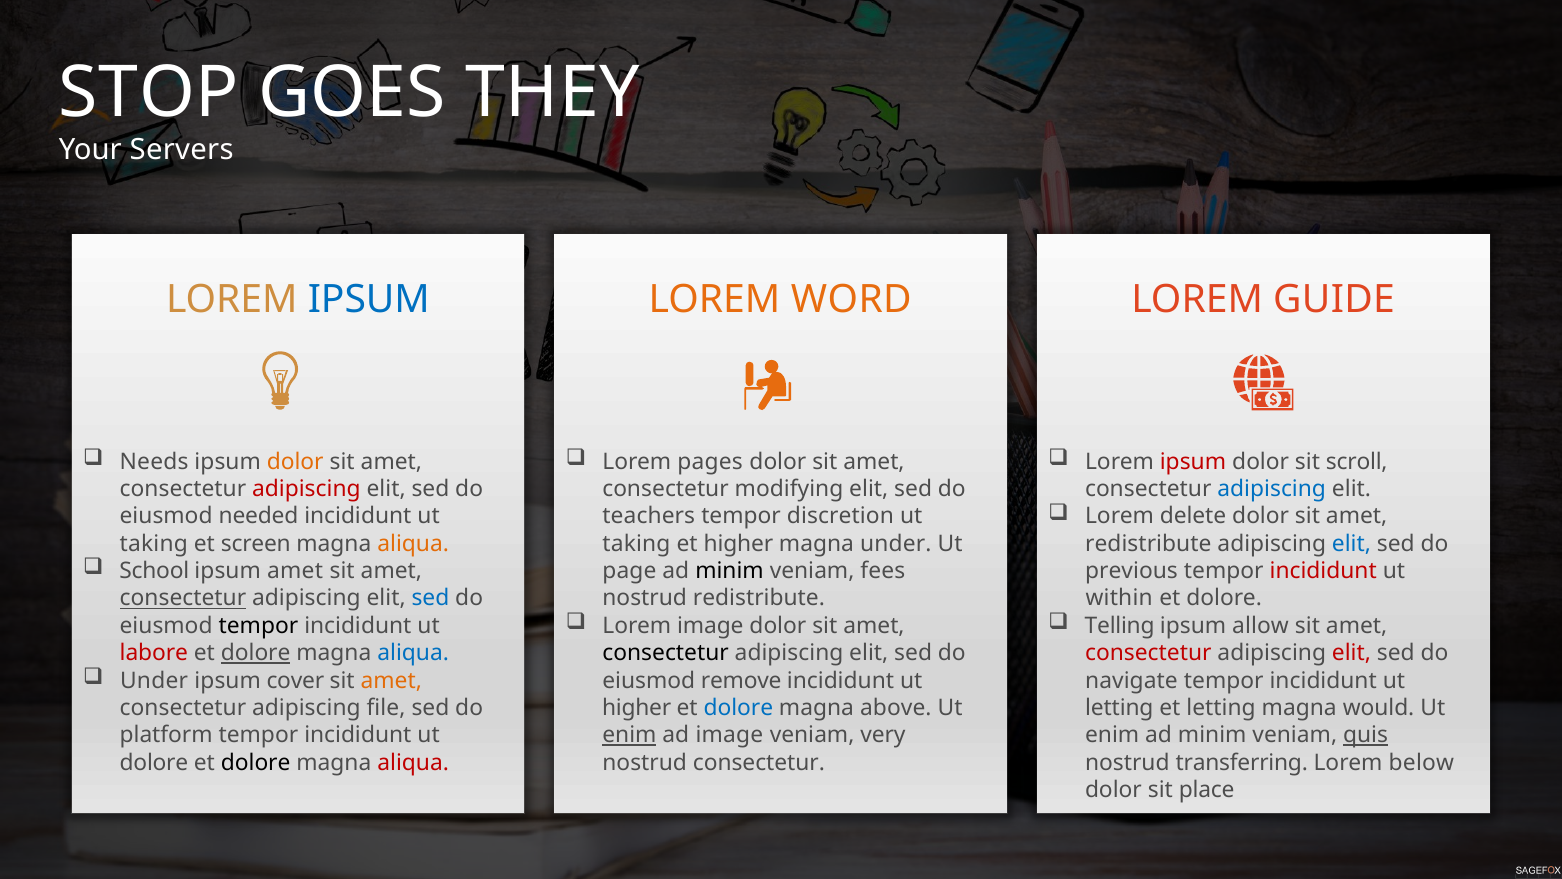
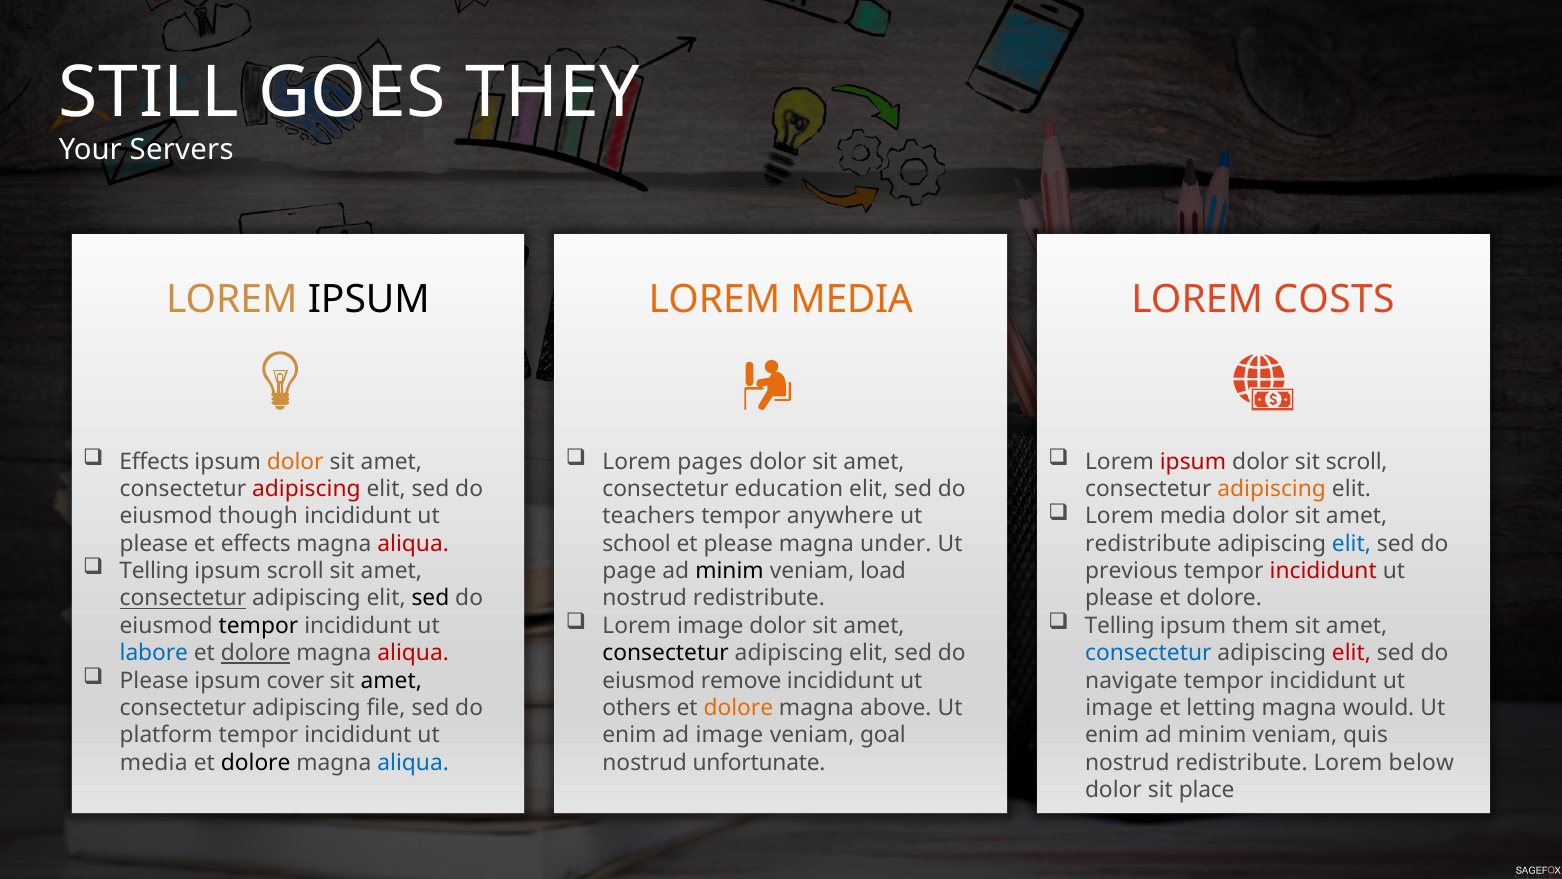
STOP: STOP -> STILL
IPSUM at (369, 299) colour: blue -> black
WORD at (851, 299): WORD -> MEDIA
GUIDE: GUIDE -> COSTS
Needs at (154, 461): Needs -> Effects
modifying: modifying -> education
adipiscing at (1272, 489) colour: blue -> orange
delete at (1193, 516): delete -> media
needed: needed -> though
discretion: discretion -> anywhere
taking at (154, 543): taking -> please
et screen: screen -> effects
aliqua at (413, 543) colour: orange -> red
taking at (636, 543): taking -> school
et higher: higher -> please
School at (154, 571): School -> Telling
ipsum amet: amet -> scroll
fees: fees -> load
sed at (430, 598) colour: blue -> black
within at (1119, 598): within -> please
allow: allow -> them
labore colour: red -> blue
aliqua at (413, 653) colour: blue -> red
consectetur at (1148, 653) colour: red -> blue
Under at (154, 680): Under -> Please
amet at (391, 680) colour: orange -> black
higher at (637, 708): higher -> others
dolore at (738, 708) colour: blue -> orange
letting at (1119, 708): letting -> image
enim at (629, 735) underline: present -> none
very: very -> goal
quis underline: present -> none
dolore at (154, 762): dolore -> media
aliqua at (413, 762) colour: red -> blue
nostrud consectetur: consectetur -> unfortunate
transferring at (1242, 762): transferring -> redistribute
